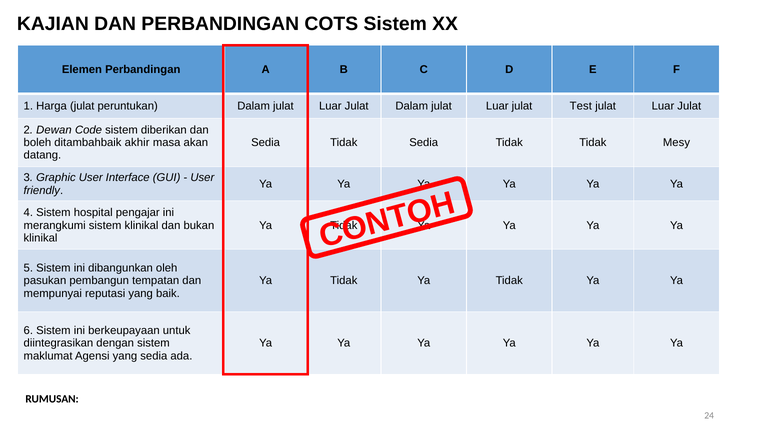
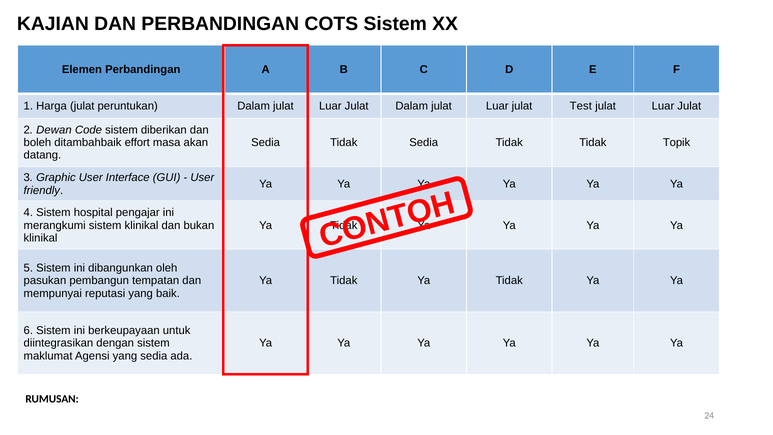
akhir: akhir -> effort
Mesy: Mesy -> Topik
